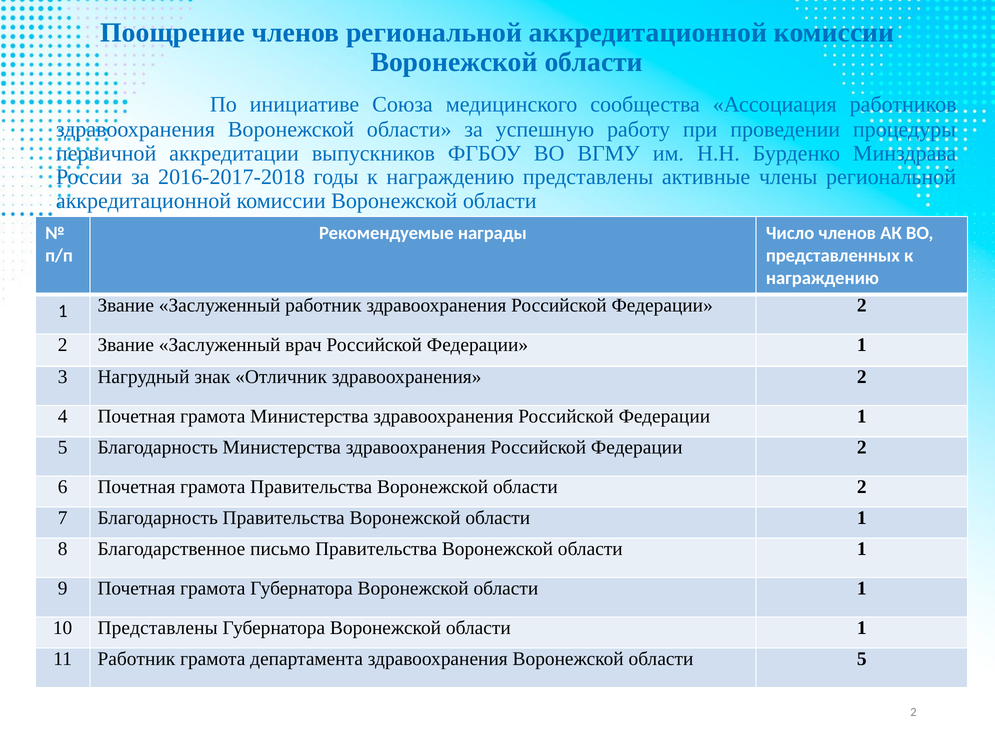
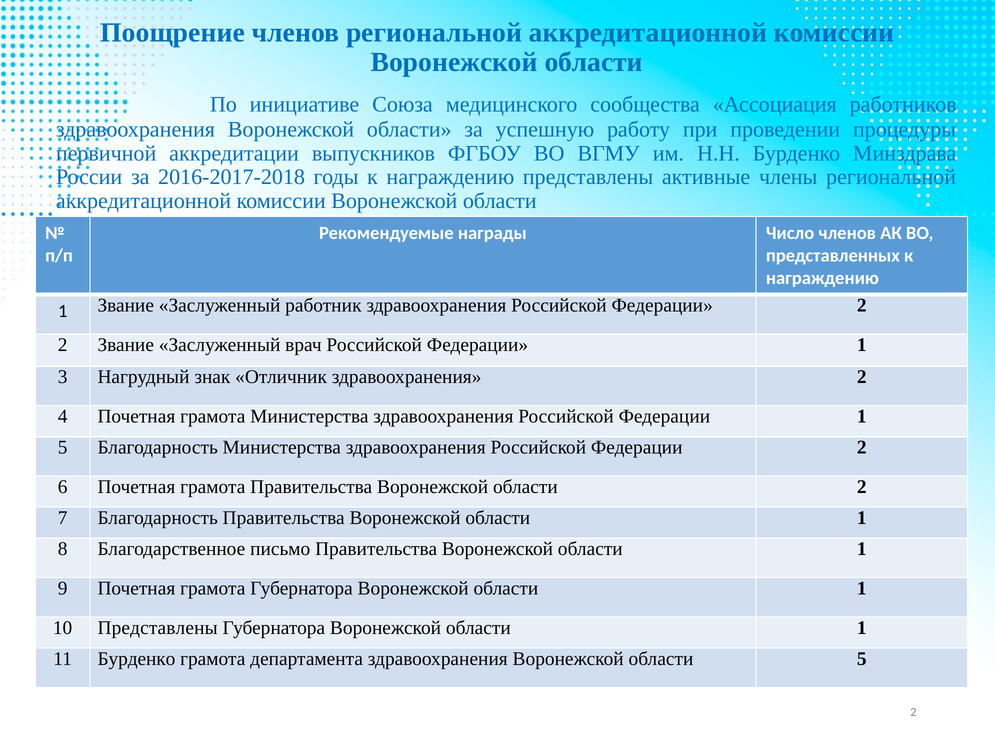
11 Работник: Работник -> Бурденко
